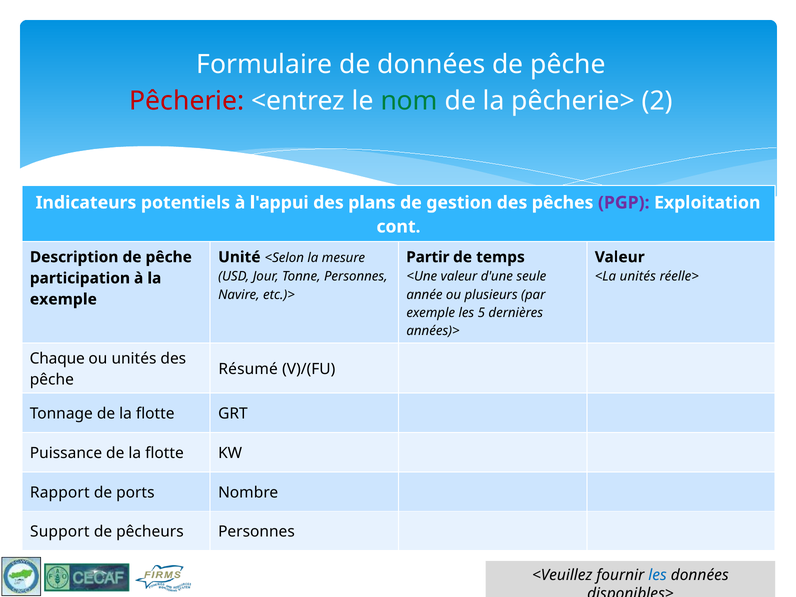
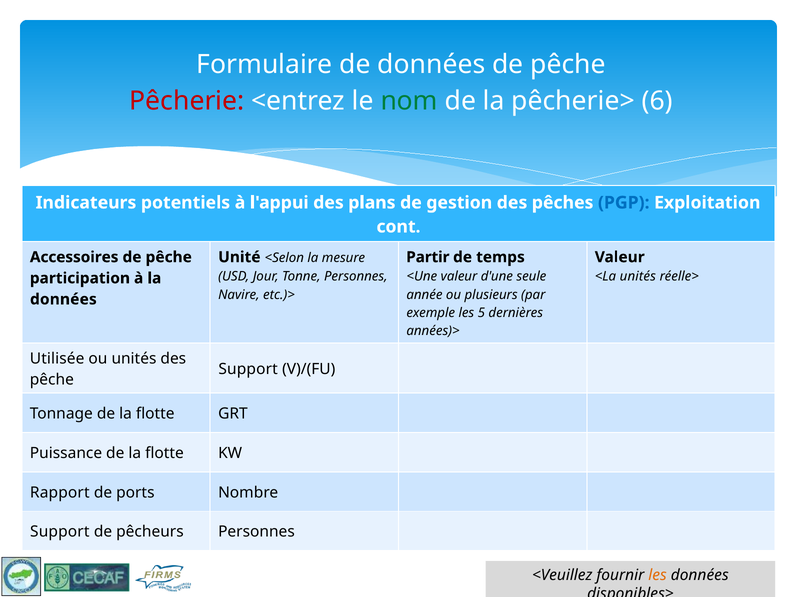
2: 2 -> 6
PGP colour: purple -> blue
Description: Description -> Accessoires
exemple at (63, 299): exemple -> données
Chaque: Chaque -> Utilisée
Résumé at (248, 369): Résumé -> Support
les at (658, 575) colour: blue -> orange
